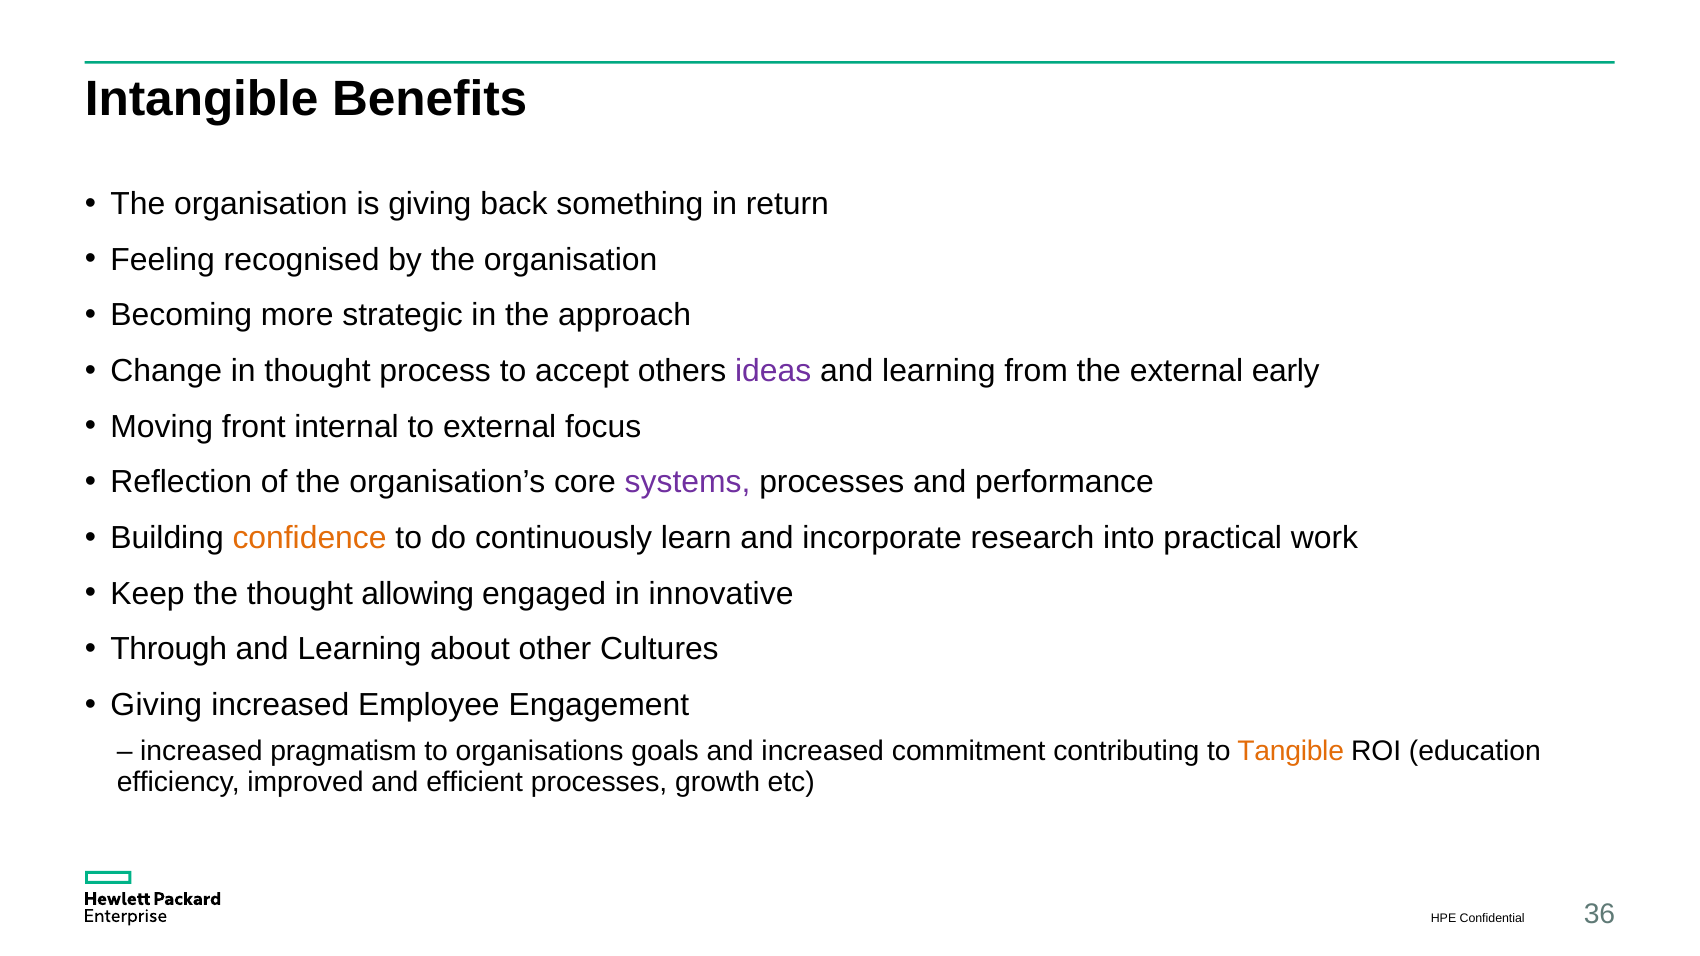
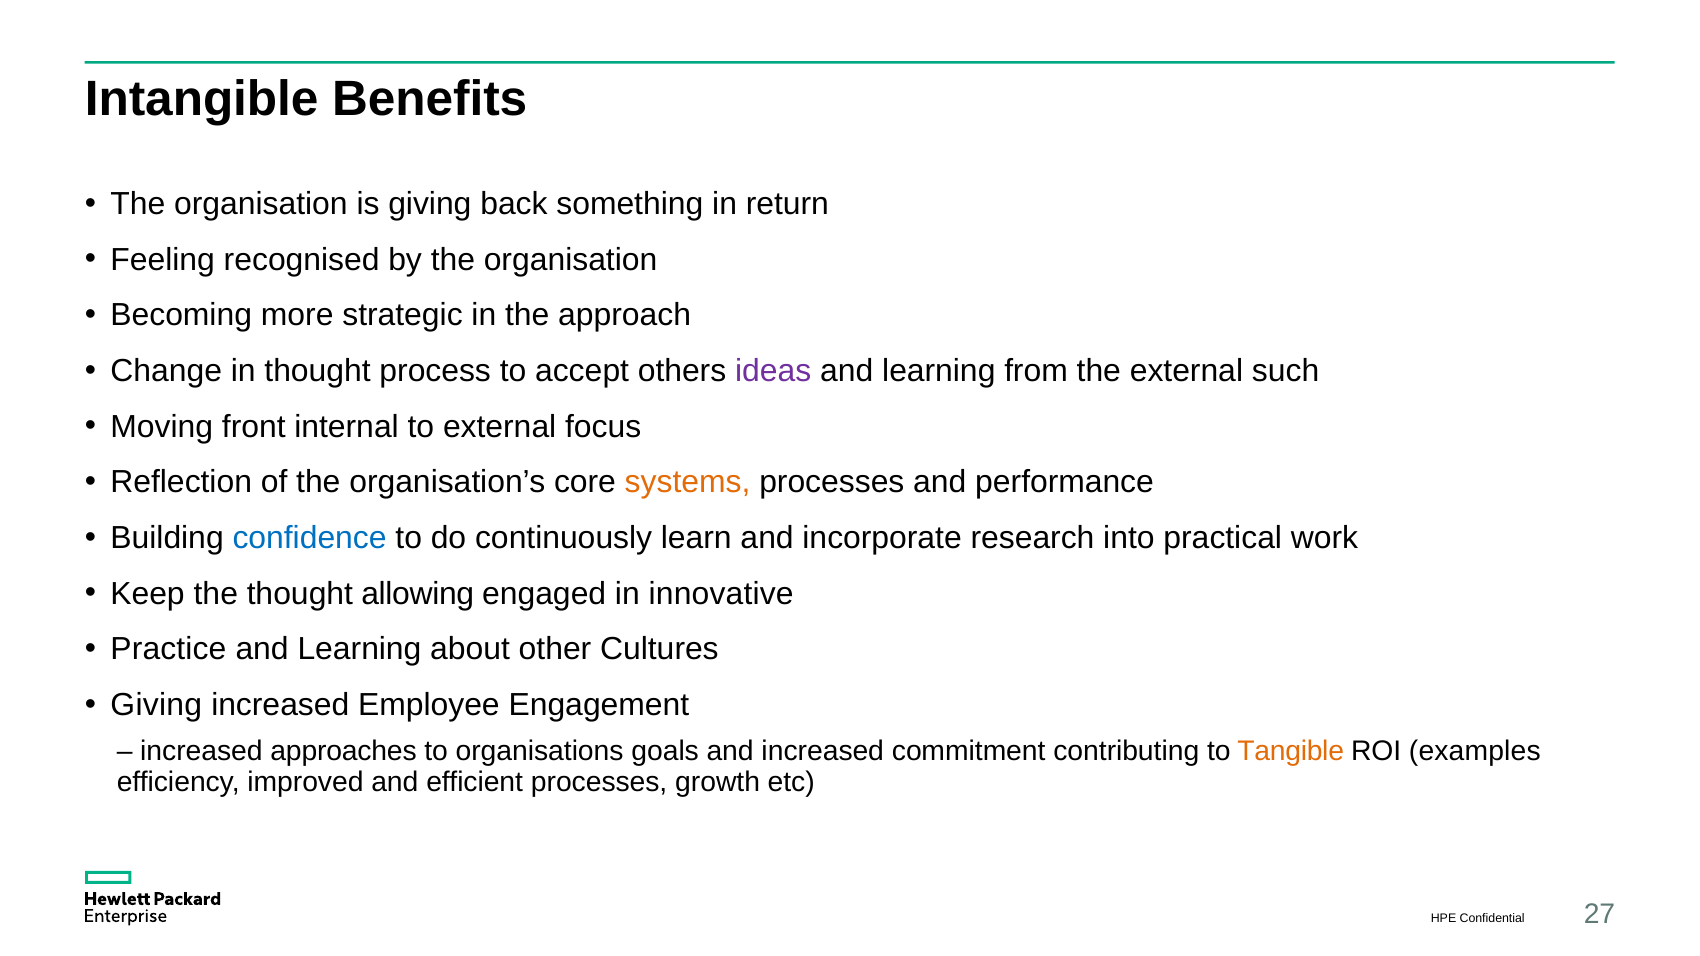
early: early -> such
systems colour: purple -> orange
confidence colour: orange -> blue
Through: Through -> Practice
pragmatism: pragmatism -> approaches
education: education -> examples
36: 36 -> 27
